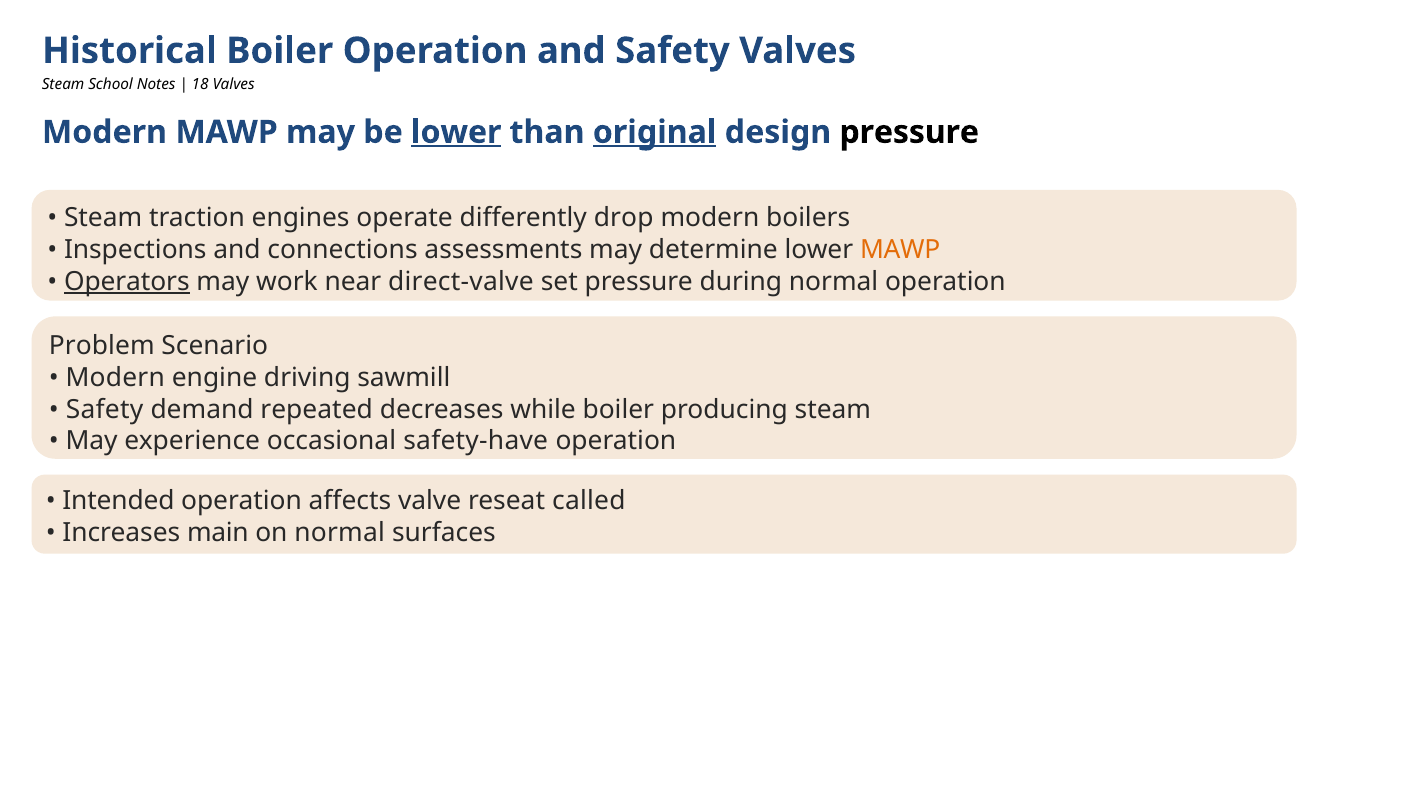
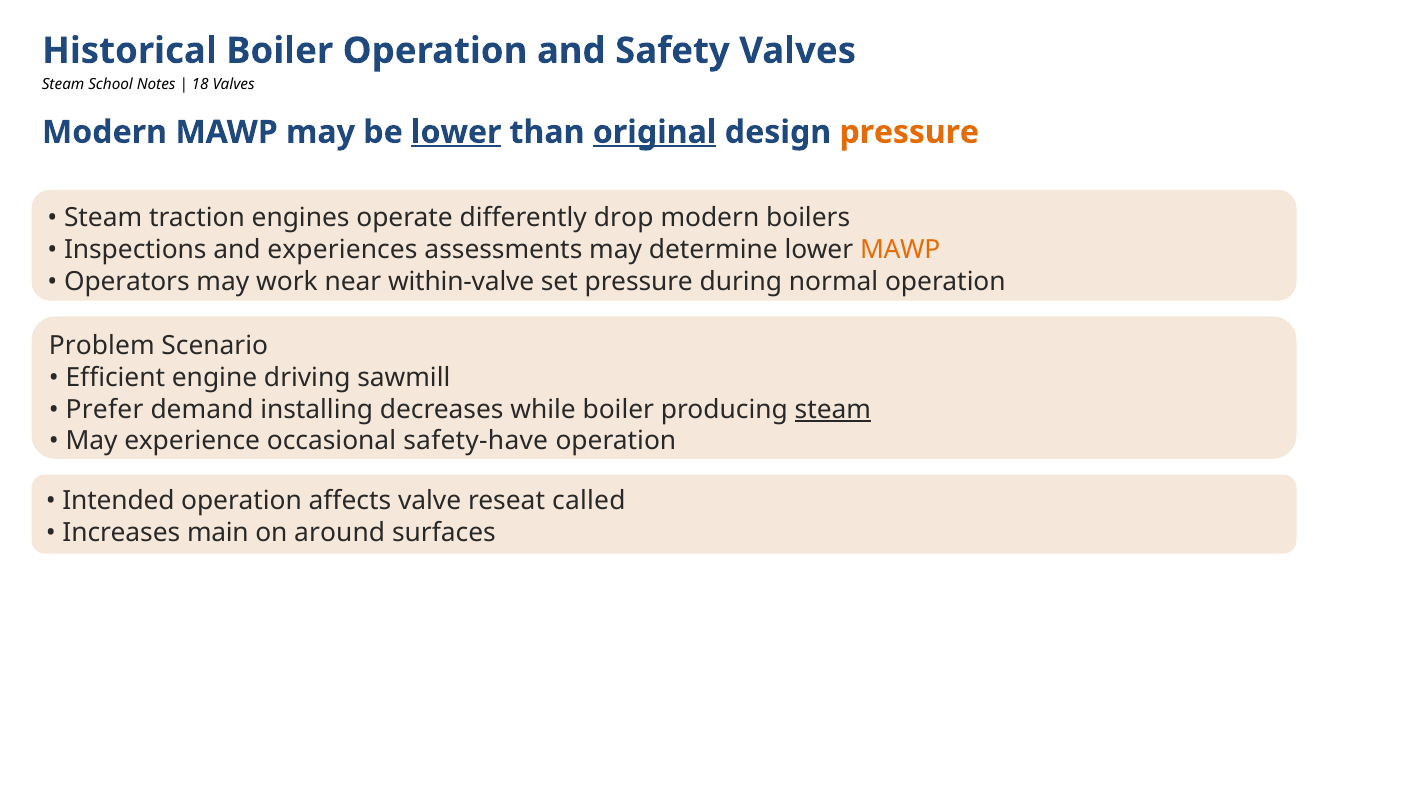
pressure at (909, 132) colour: black -> orange
connections: connections -> experiences
Operators underline: present -> none
direct-valve: direct-valve -> within-valve
Modern at (115, 378): Modern -> Efficient
Safety at (105, 409): Safety -> Prefer
repeated: repeated -> installing
steam at (833, 409) underline: none -> present
on normal: normal -> around
